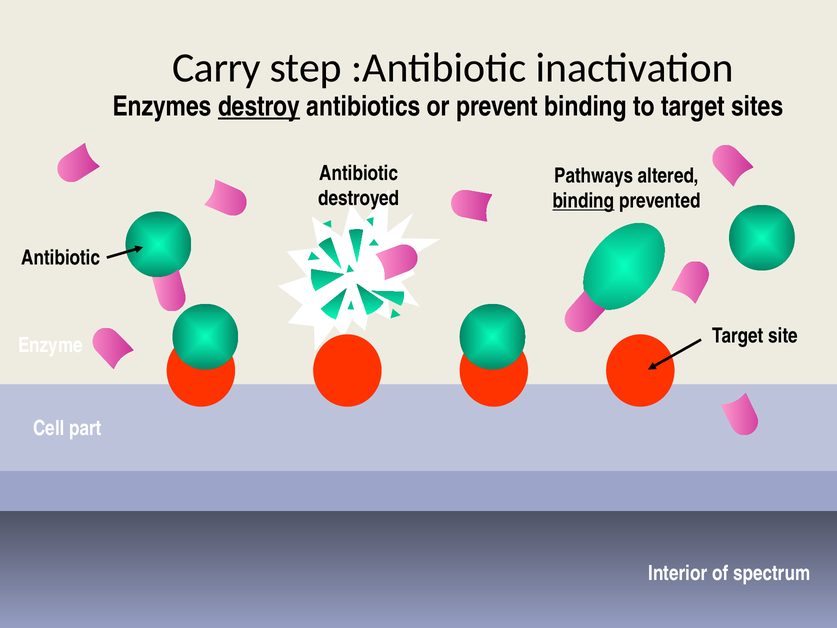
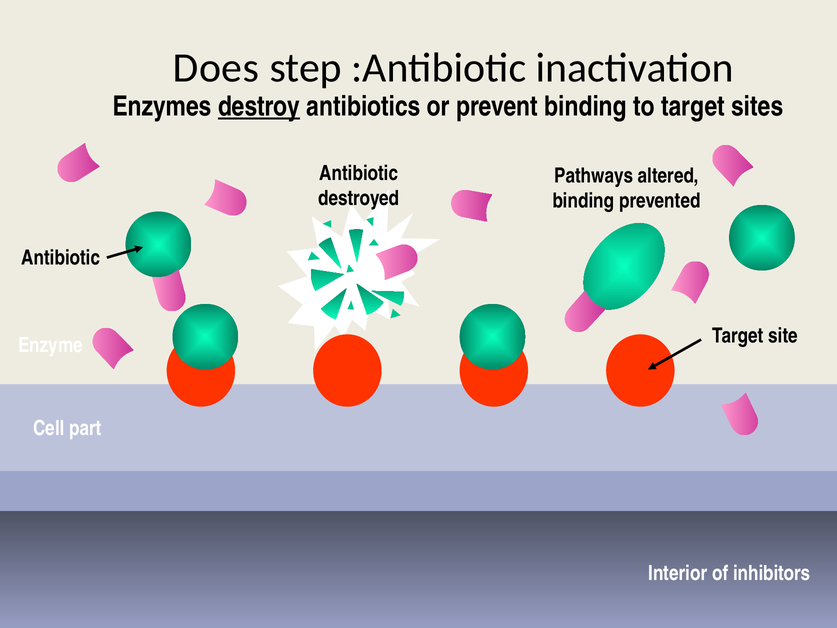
Carry: Carry -> Does
binding at (583, 201) underline: present -> none
spectrum: spectrum -> inhibitors
